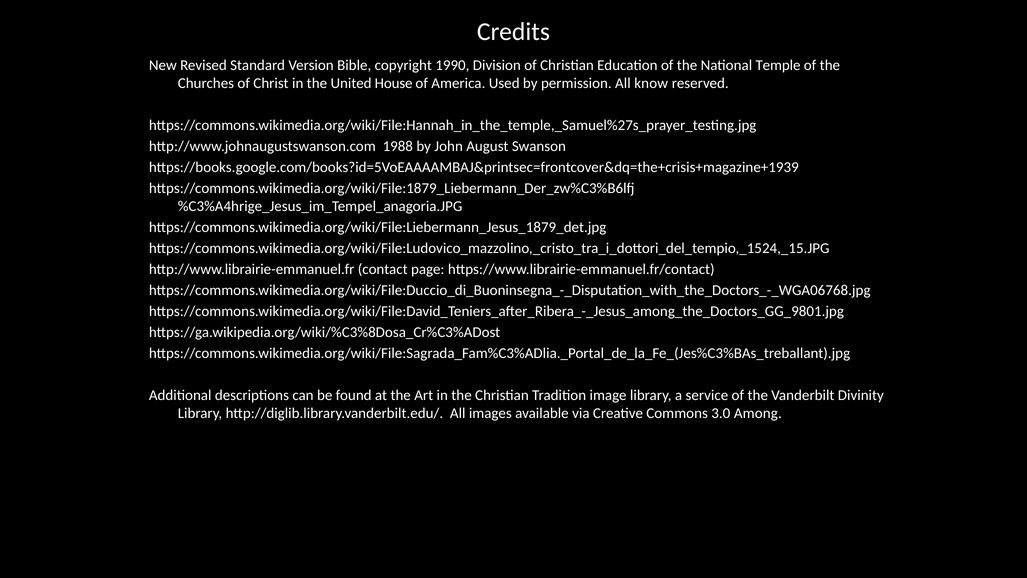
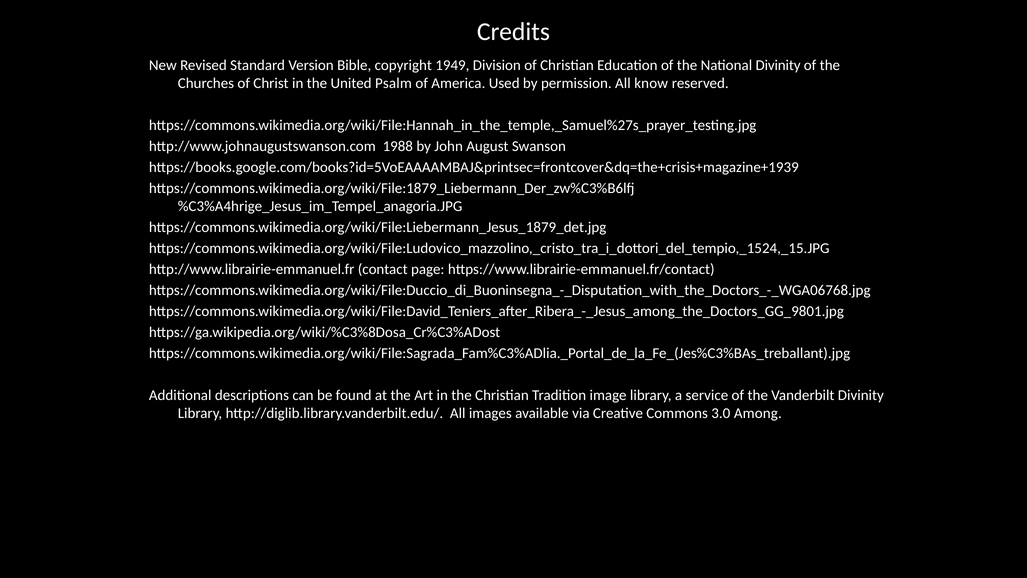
1990: 1990 -> 1949
National Temple: Temple -> Divinity
House: House -> Psalm
